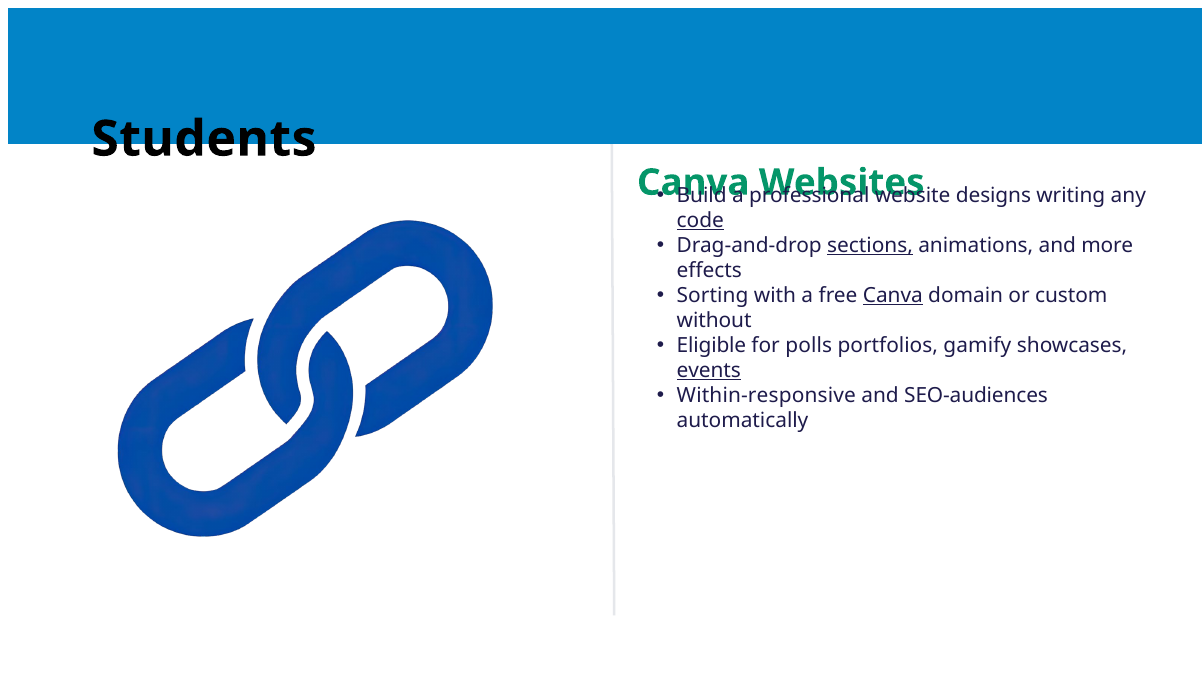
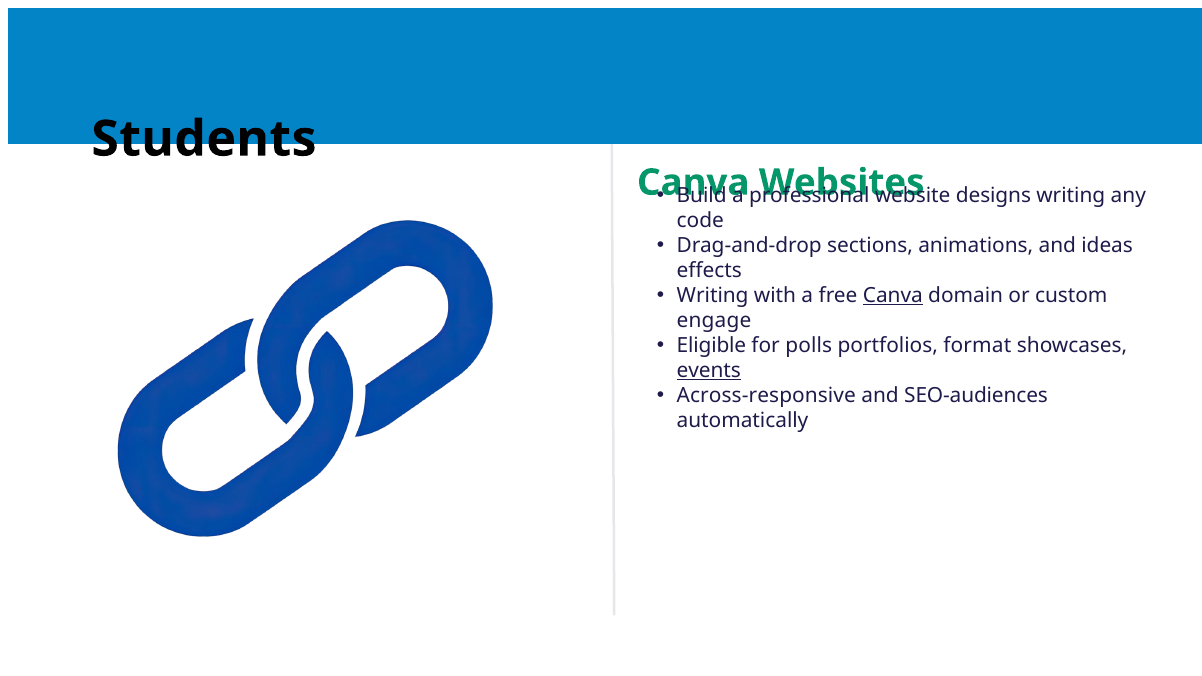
code underline: present -> none
sections underline: present -> none
more: more -> ideas
Sorting at (713, 296): Sorting -> Writing
without: without -> engage
gamify: gamify -> format
Within-responsive: Within-responsive -> Across-responsive
